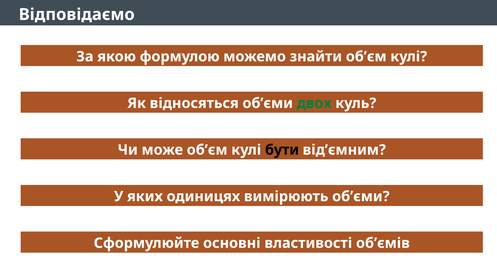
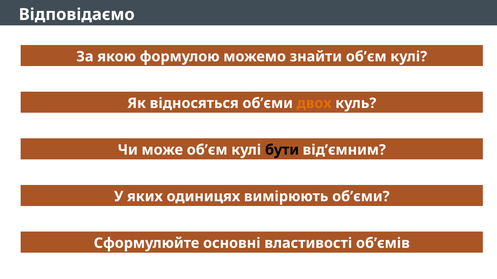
двох colour: green -> orange
